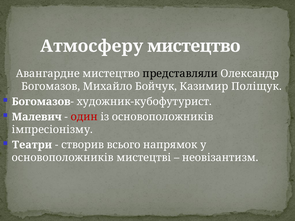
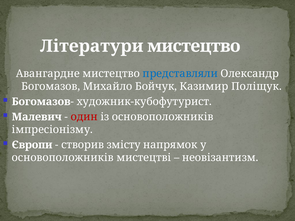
Атмосферу: Атмосферу -> Літератури
представляли colour: black -> blue
Театри: Театри -> Європи
всього: всього -> змісту
